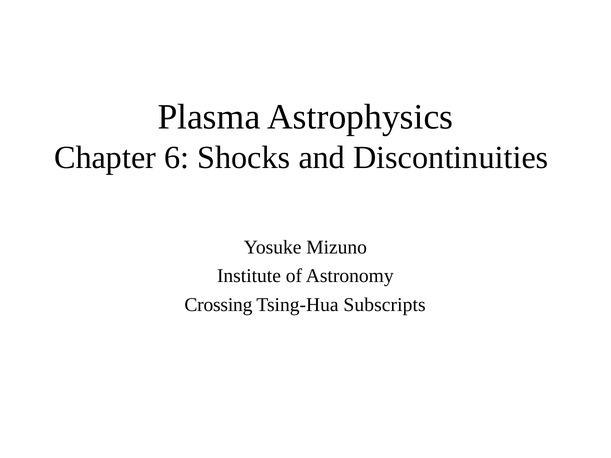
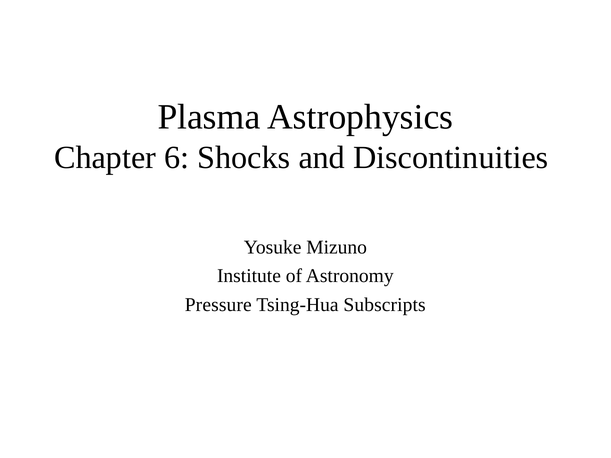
Crossing: Crossing -> Pressure
